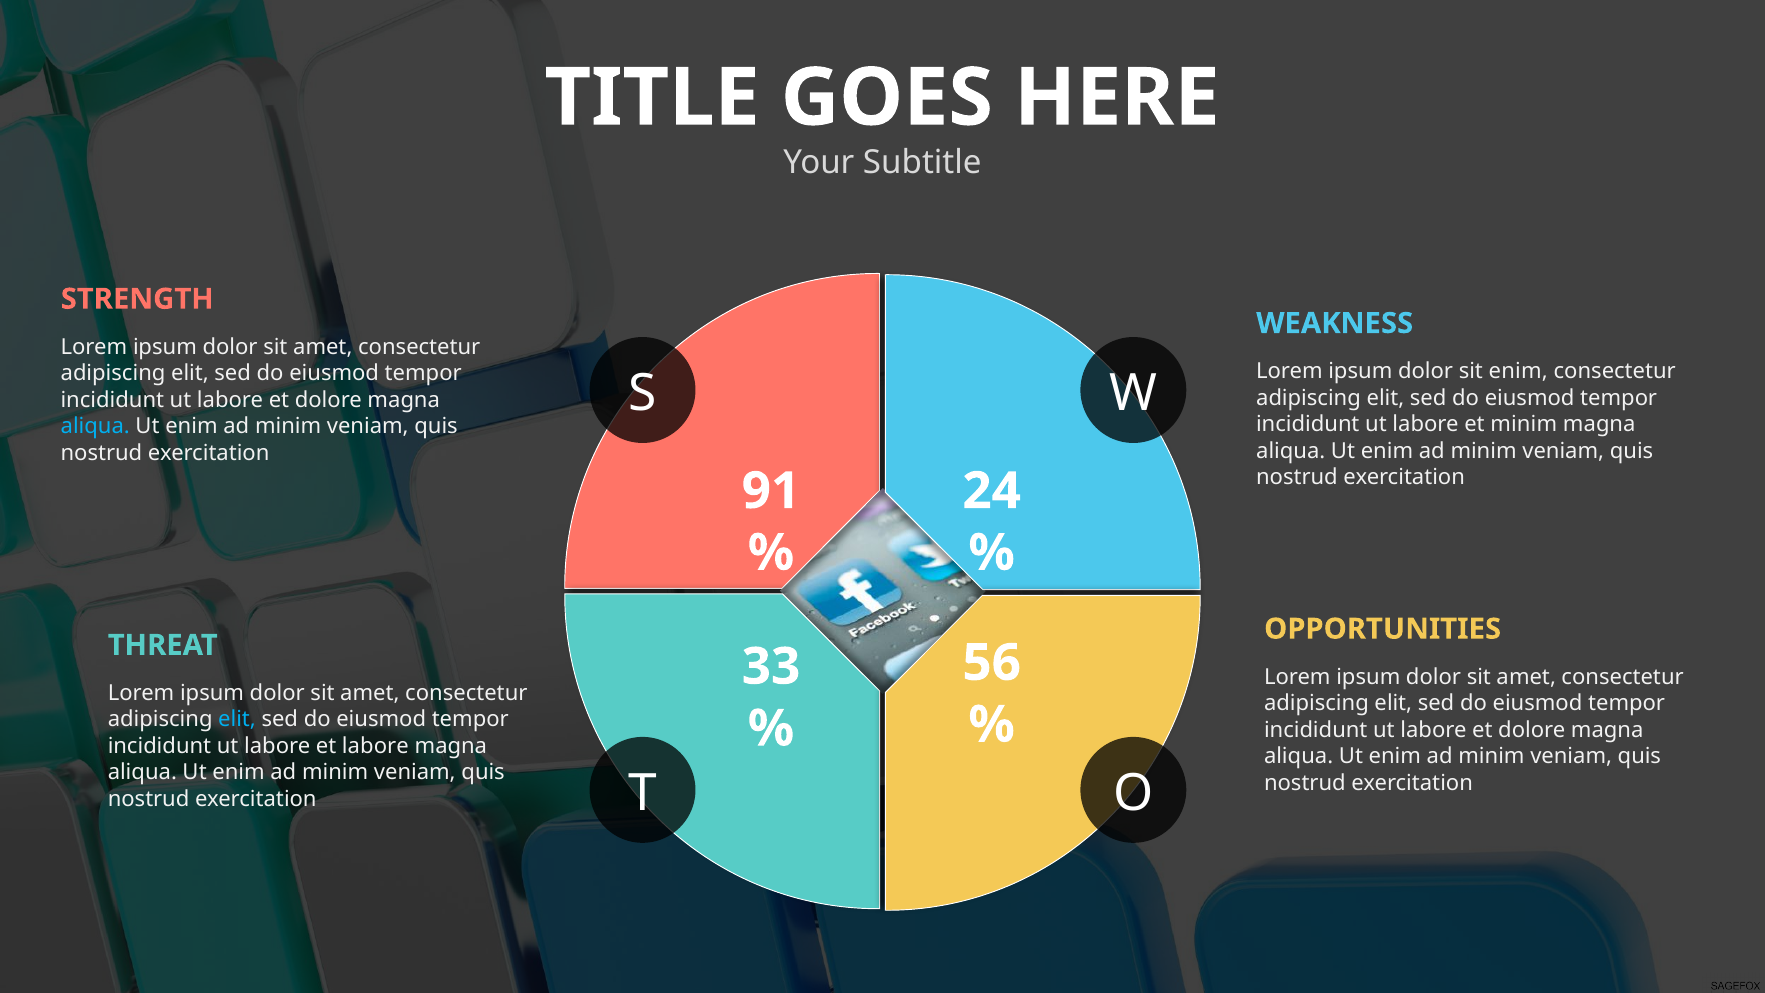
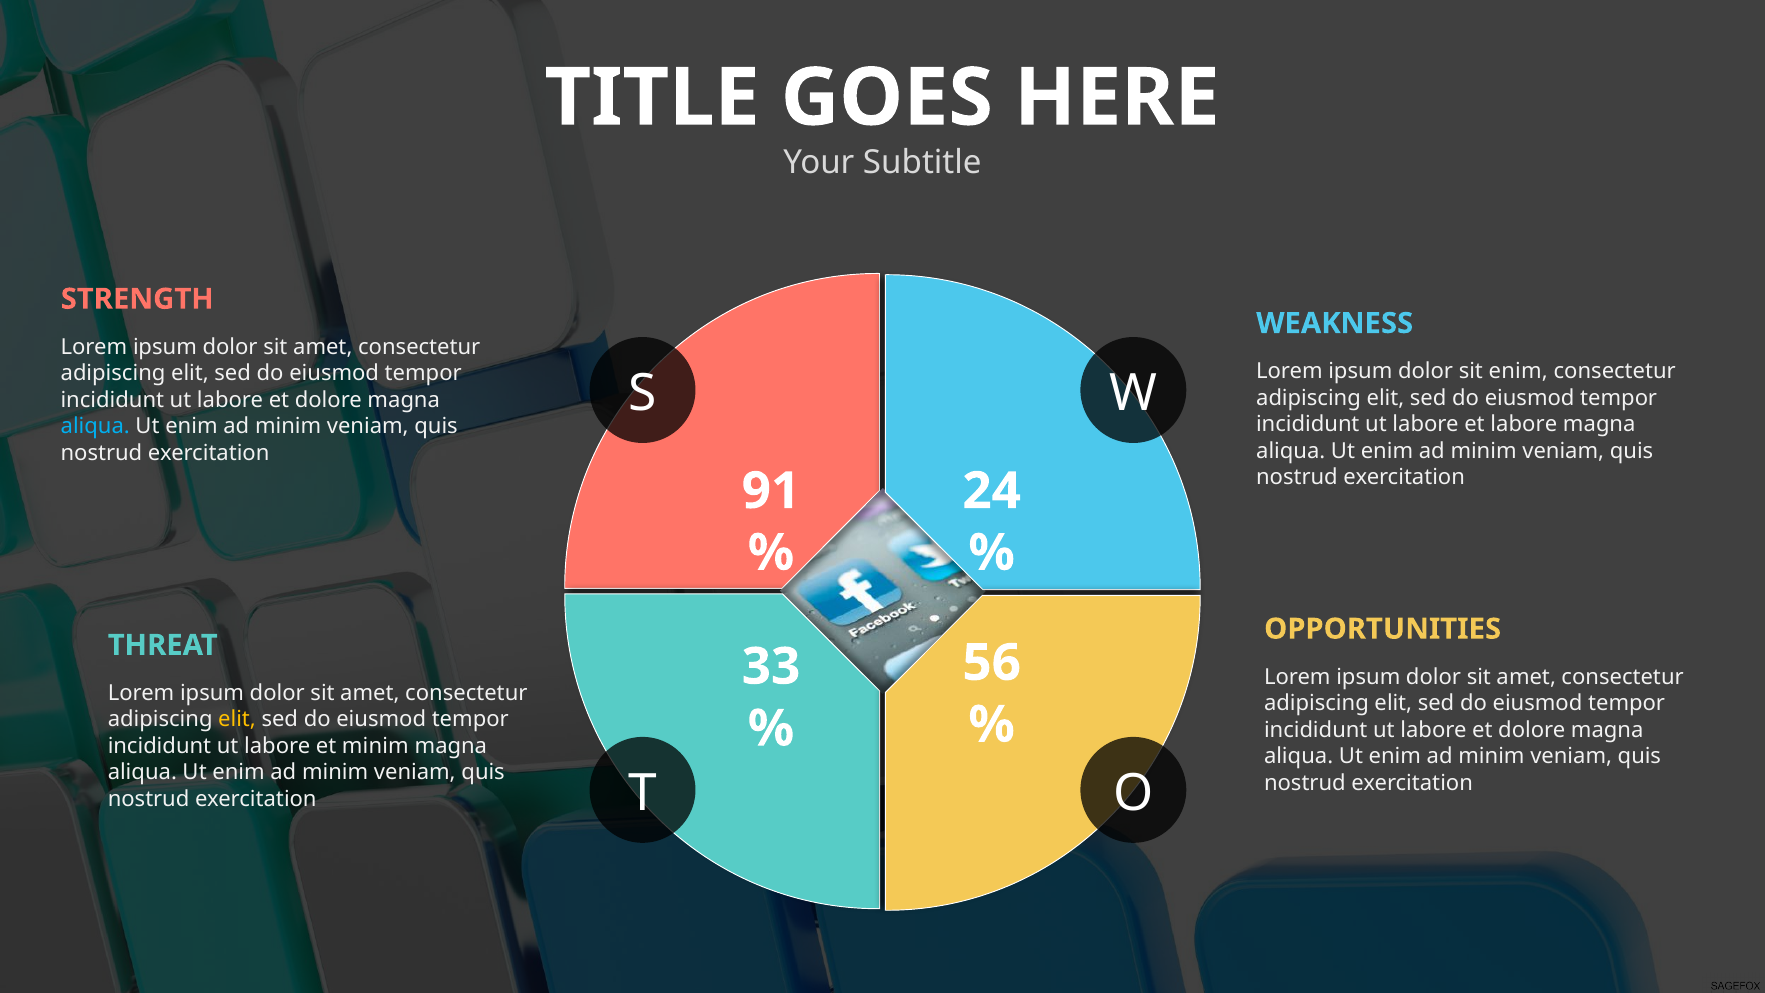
et minim: minim -> labore
elit at (237, 719) colour: light blue -> yellow
et labore: labore -> minim
